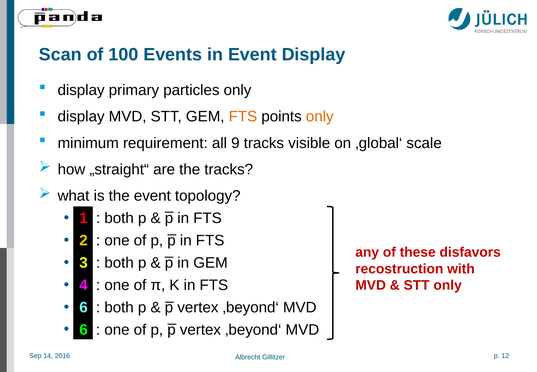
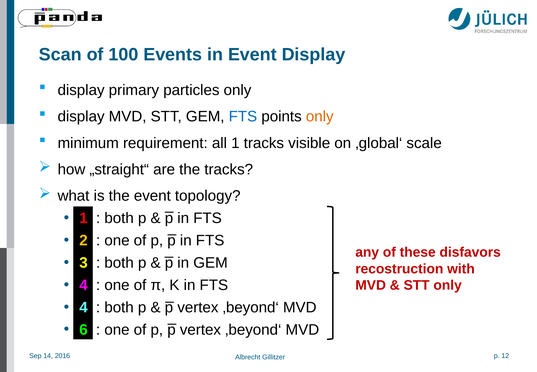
FTS at (243, 117) colour: orange -> blue
all 9: 9 -> 1
6 at (83, 307): 6 -> 4
